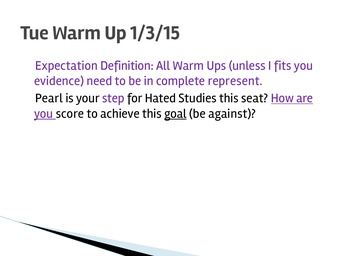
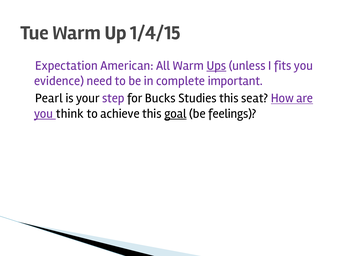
1/3/15: 1/3/15 -> 1/4/15
Definition: Definition -> American
Ups underline: none -> present
represent: represent -> important
Hated: Hated -> Bucks
score: score -> think
against: against -> feelings
